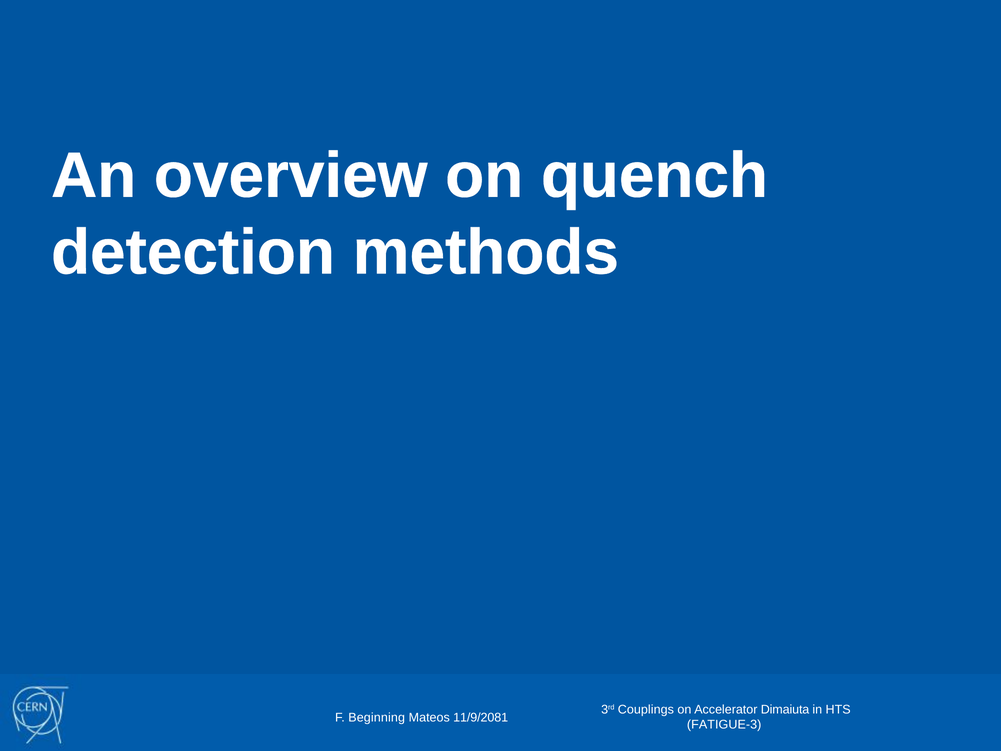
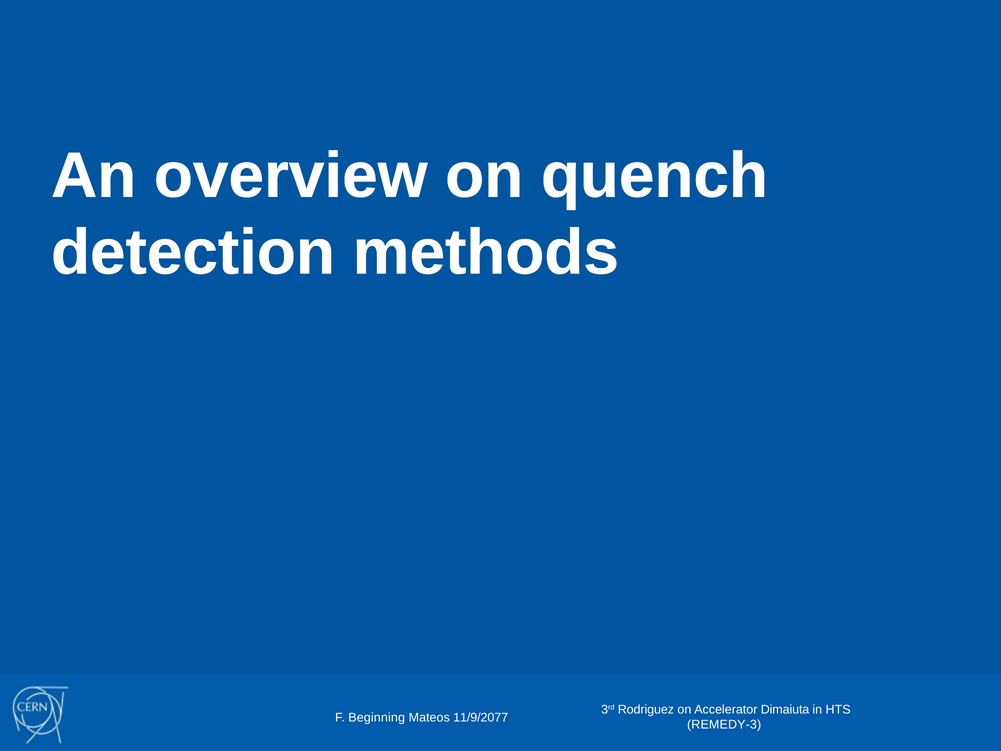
Couplings: Couplings -> Rodriguez
11/9/2081: 11/9/2081 -> 11/9/2077
FATIGUE-3: FATIGUE-3 -> REMEDY-3
